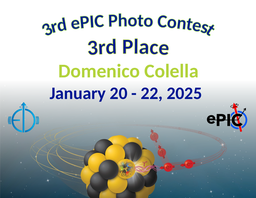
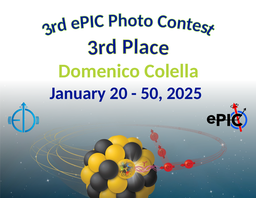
22: 22 -> 50
